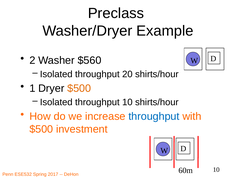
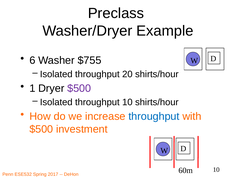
2: 2 -> 6
$560: $560 -> $755
$500 at (79, 88) colour: orange -> purple
